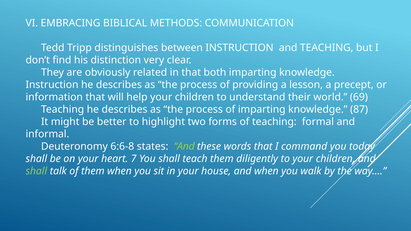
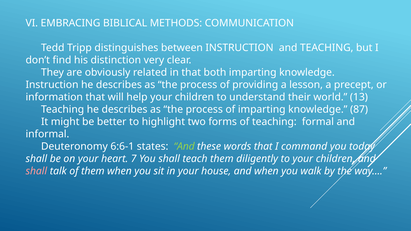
69: 69 -> 13
6:6-8: 6:6-8 -> 6:6-1
shall at (36, 171) colour: light green -> pink
